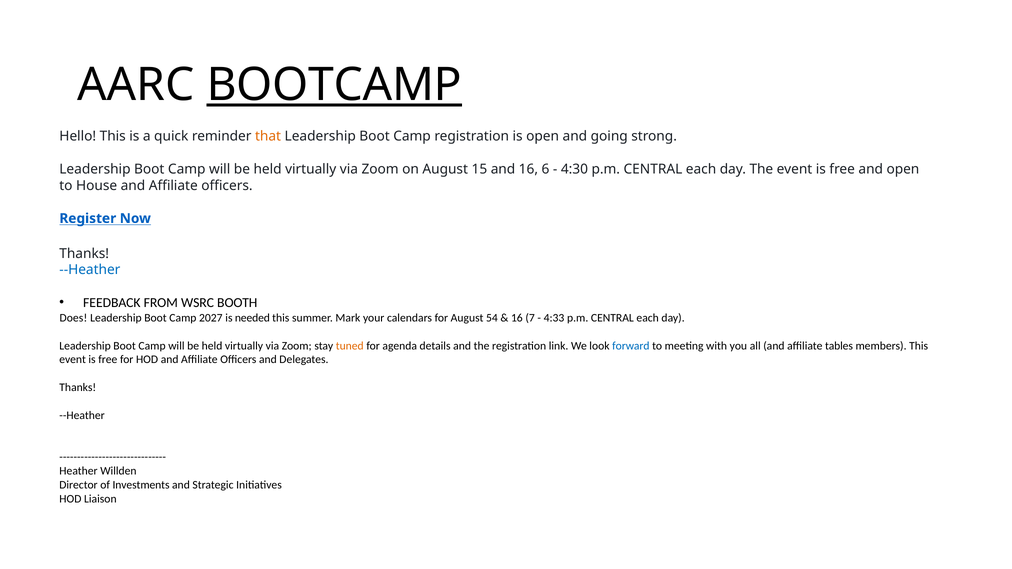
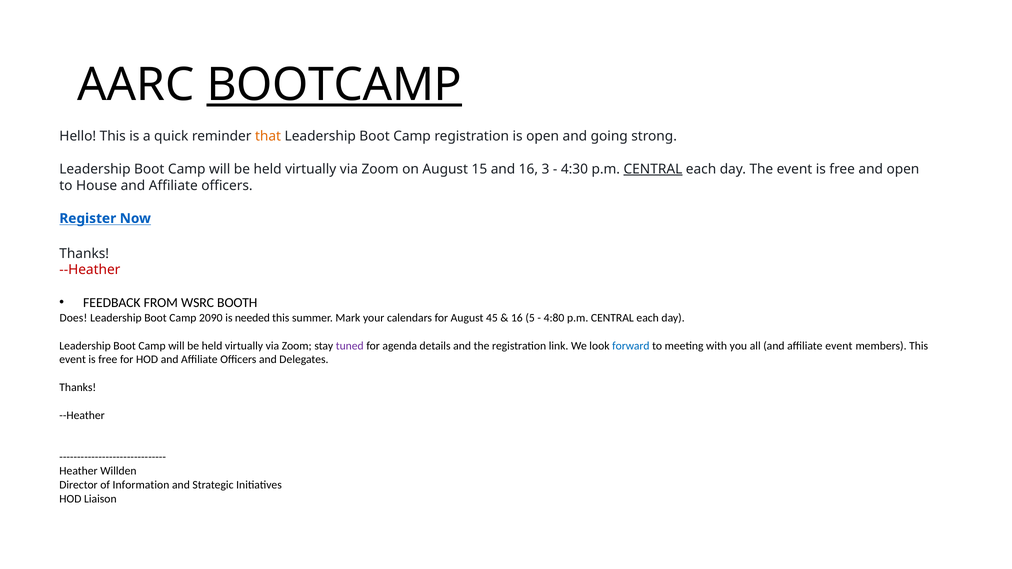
6: 6 -> 3
CENTRAL at (653, 169) underline: none -> present
--Heather at (90, 270) colour: blue -> red
2027: 2027 -> 2090
54: 54 -> 45
7: 7 -> 5
4:33: 4:33 -> 4:80
tuned colour: orange -> purple
affiliate tables: tables -> event
Investments: Investments -> Information
